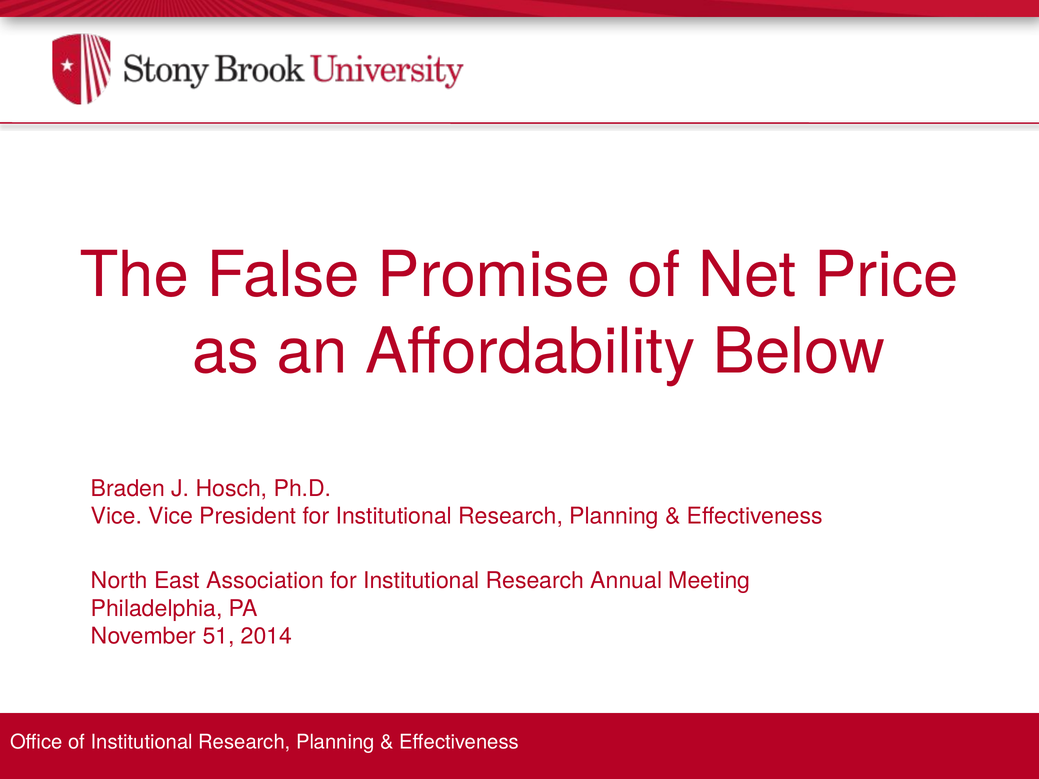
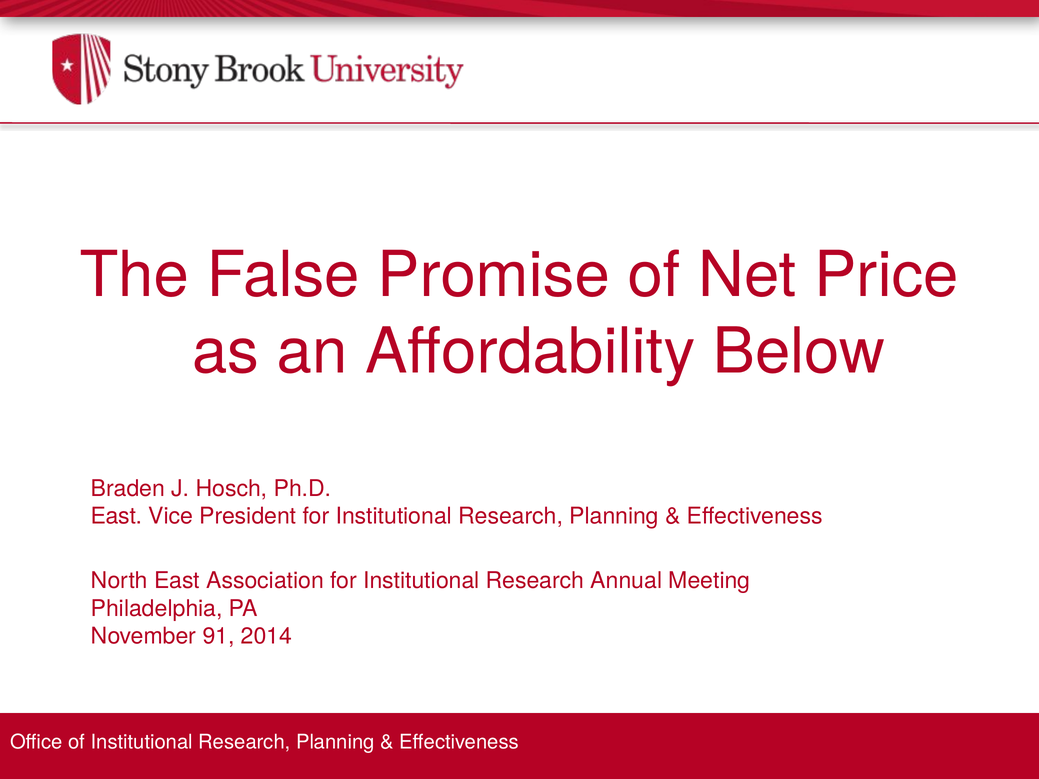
Vice at (116, 516): Vice -> East
51: 51 -> 91
